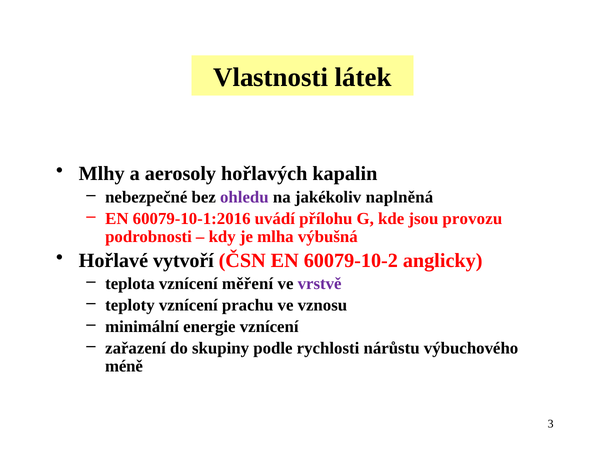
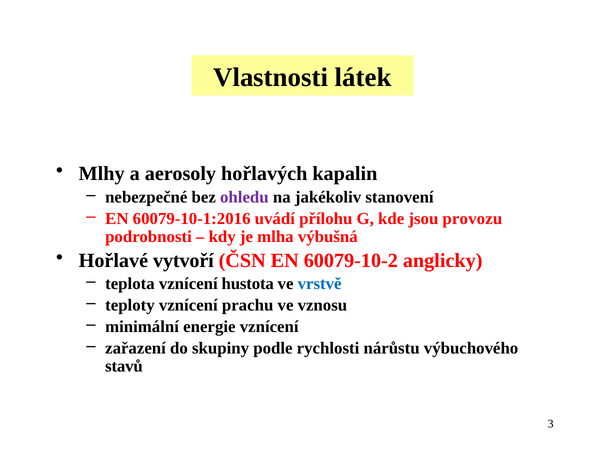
naplněná: naplněná -> stanovení
měření: měření -> hustota
vrstvě colour: purple -> blue
méně: méně -> stavů
